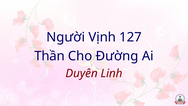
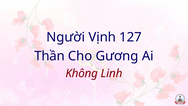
Đường: Đường -> Gương
Duyên: Duyên -> Không
